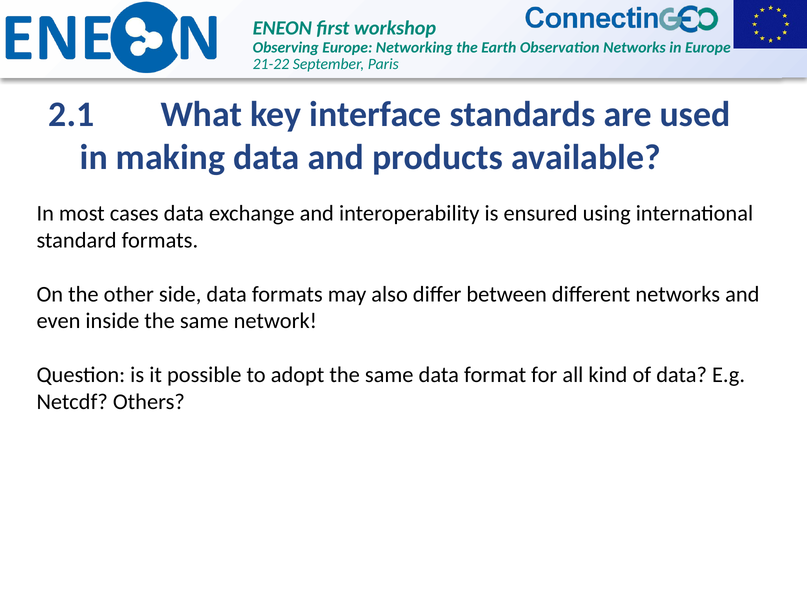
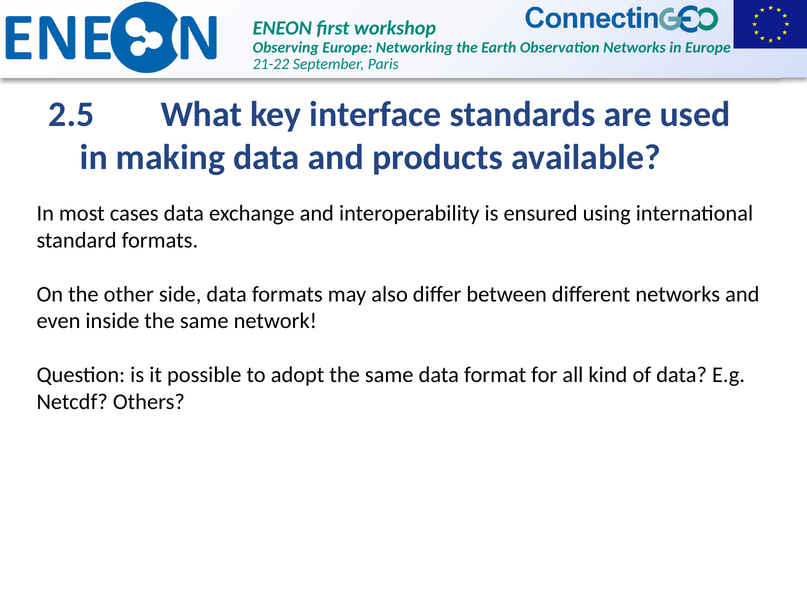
2.1: 2.1 -> 2.5
